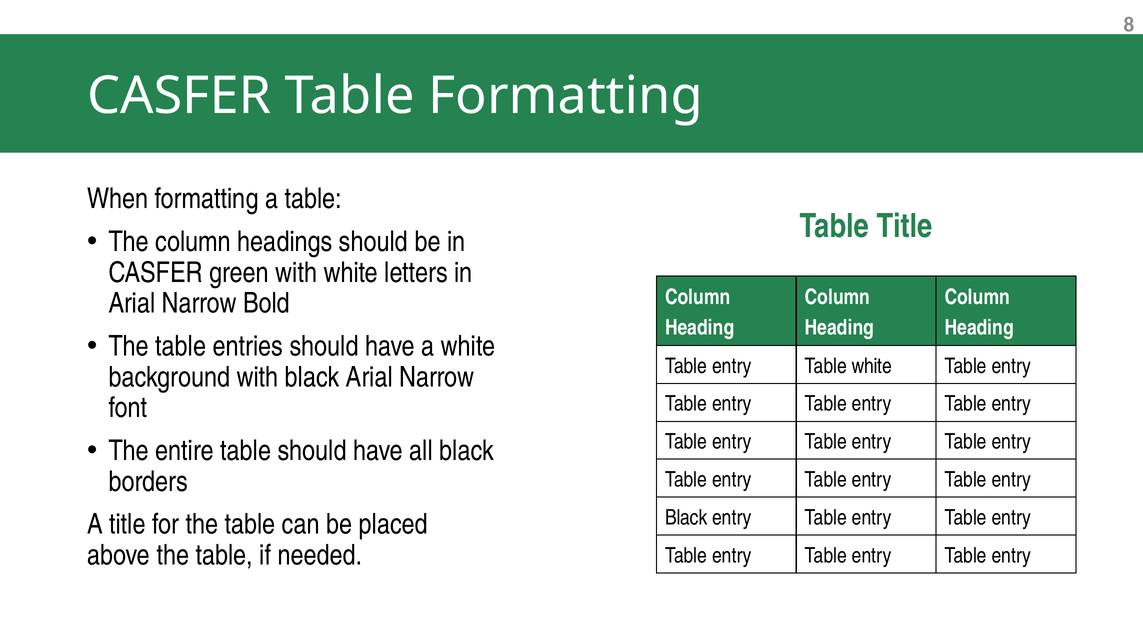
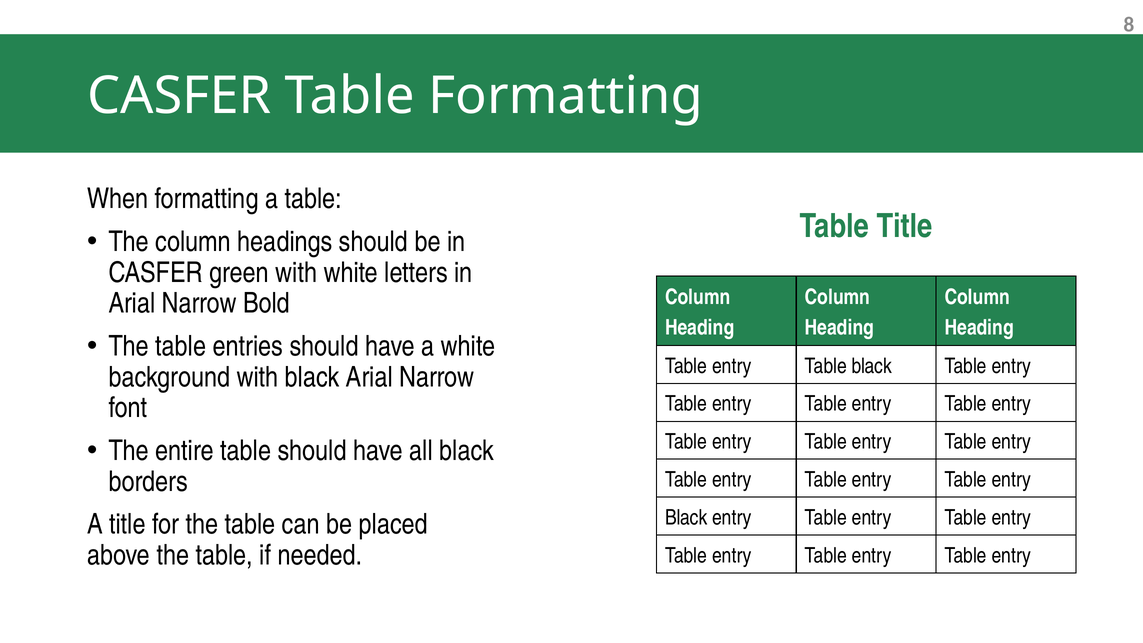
Table white: white -> black
